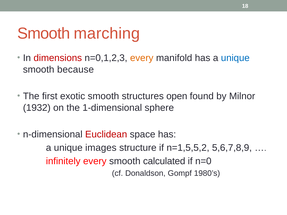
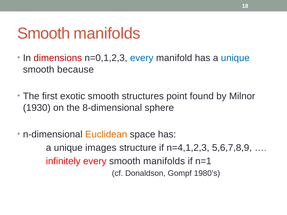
marching at (107, 33): marching -> manifolds
every at (142, 58) colour: orange -> blue
open: open -> point
1932: 1932 -> 1930
1-dimensional: 1-dimensional -> 8-dimensional
Euclidean colour: red -> orange
n=1,5,5,2: n=1,5,5,2 -> n=4,1,2,3
calculated at (164, 161): calculated -> manifolds
n=0: n=0 -> n=1
